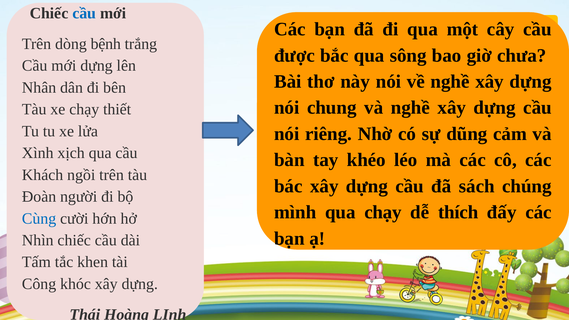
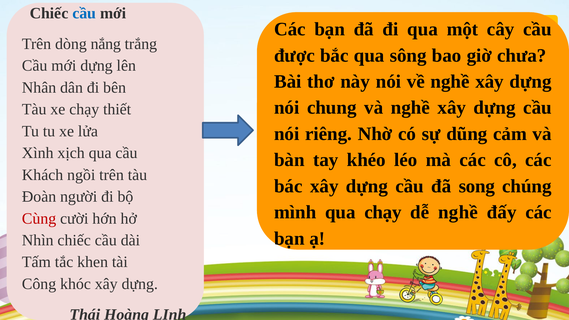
bệnh: bệnh -> nắng
sách: sách -> song
dễ thích: thích -> nghề
Cùng colour: blue -> red
